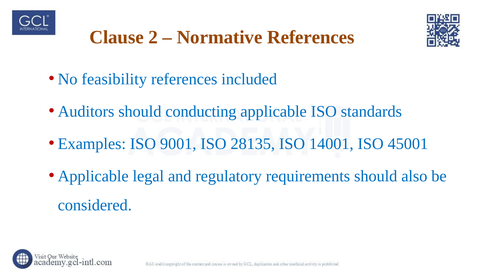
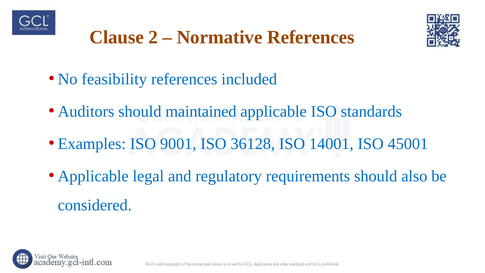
conducting: conducting -> maintained
28135: 28135 -> 36128
